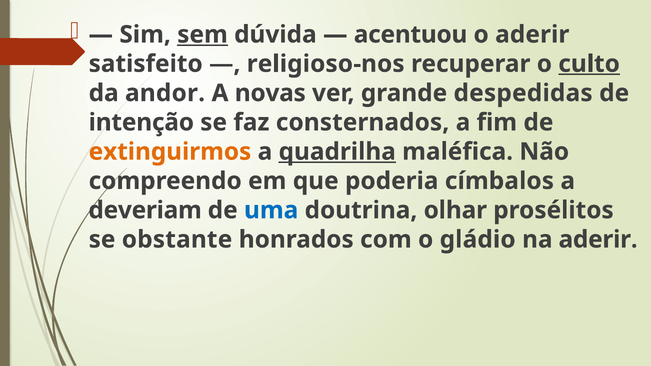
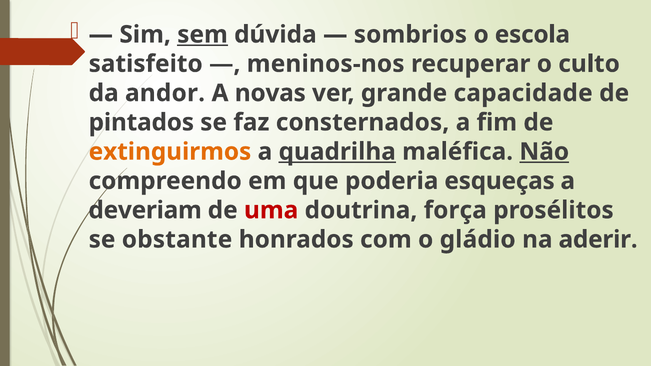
acentuou: acentuou -> sombrios
o aderir: aderir -> escola
religioso-nos: religioso-nos -> meninos-nos
culto underline: present -> none
despedidas: despedidas -> capacidade
intenção: intenção -> pintados
Não underline: none -> present
címbalos: címbalos -> esqueças
uma colour: blue -> red
olhar: olhar -> força
